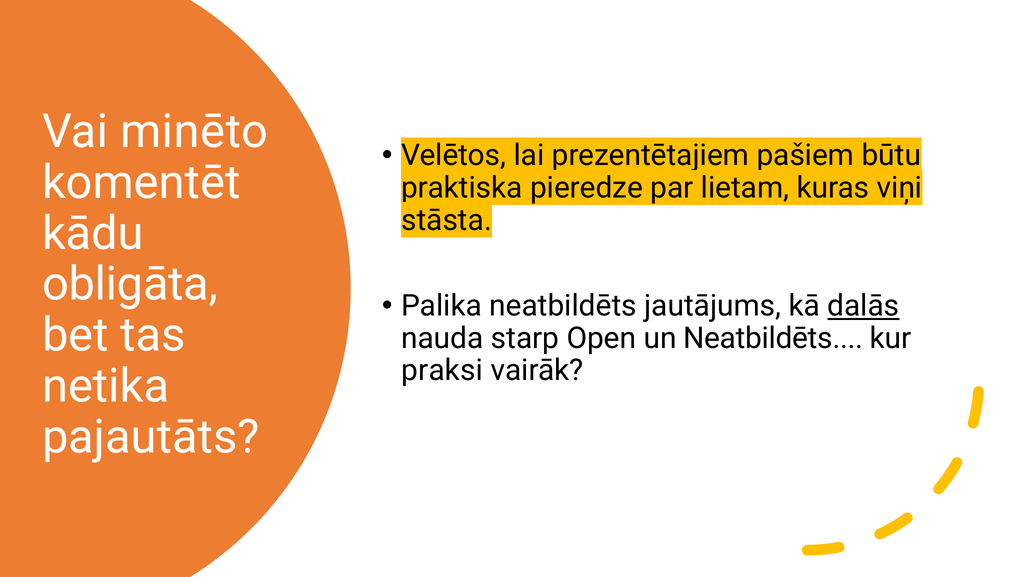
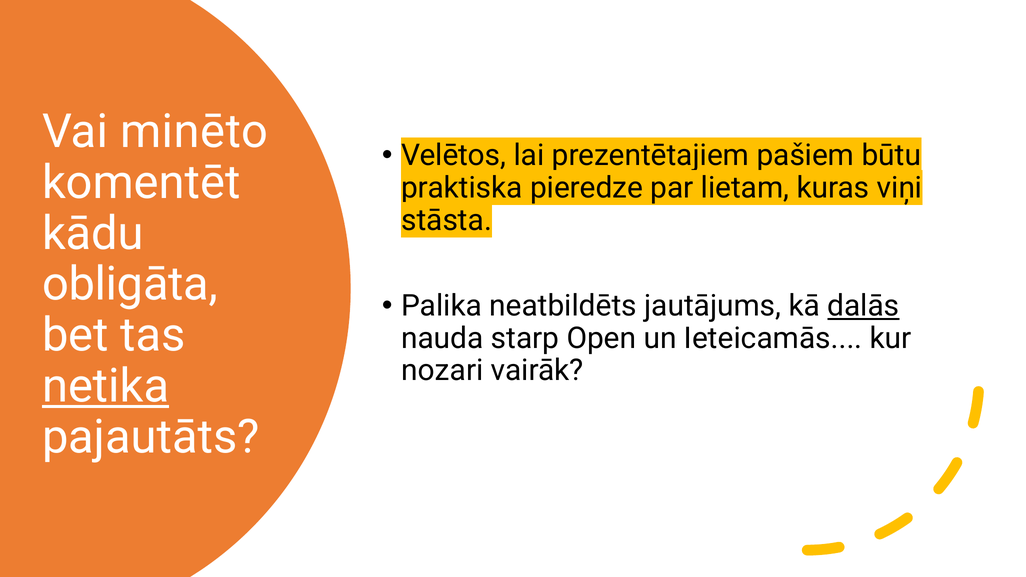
un Neatbildēts: Neatbildēts -> Ieteicamās
praksi: praksi -> nozari
netika underline: none -> present
